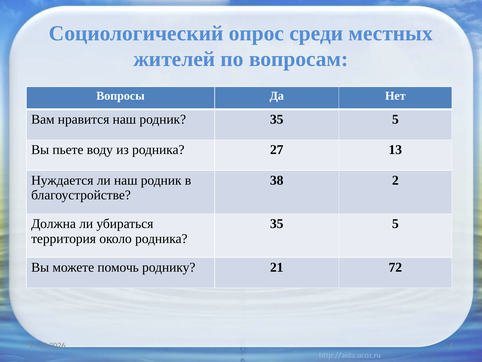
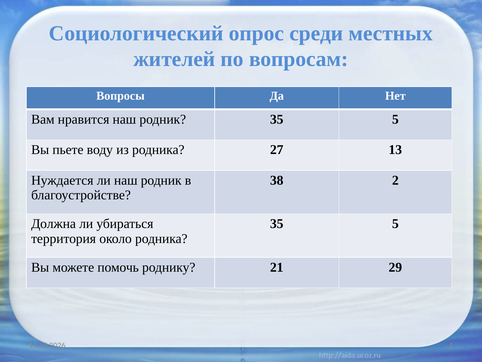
72: 72 -> 29
